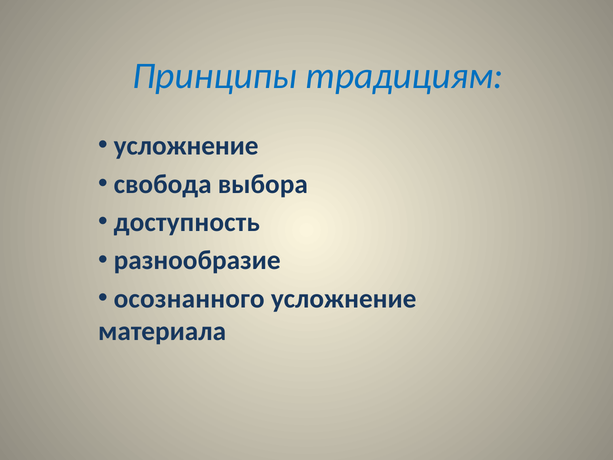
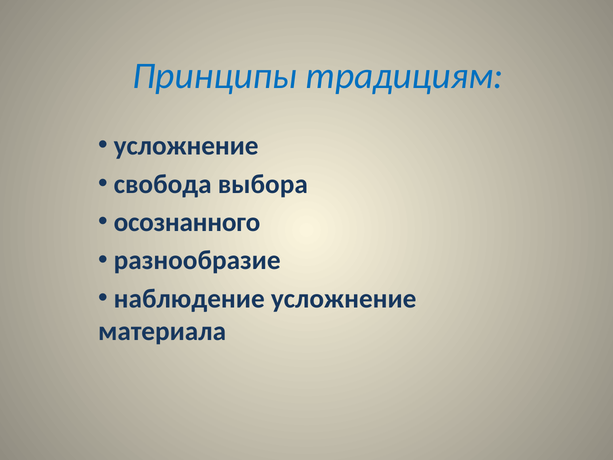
доступность: доступность -> осознанного
осознанного: осознанного -> наблюдение
